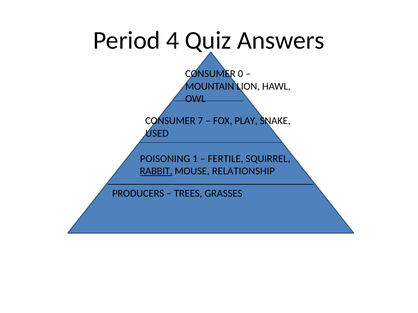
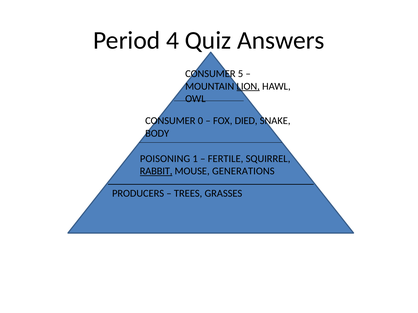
0: 0 -> 5
LION underline: none -> present
7: 7 -> 0
PLAY: PLAY -> DIED
USED: USED -> BODY
RELATIONSHIP: RELATIONSHIP -> GENERATIONS
